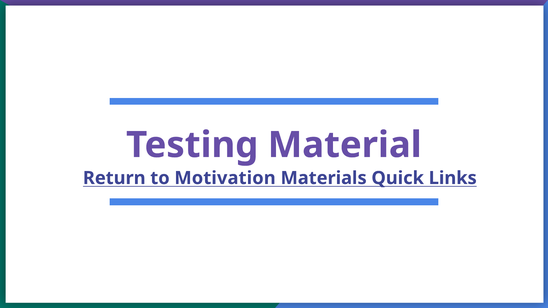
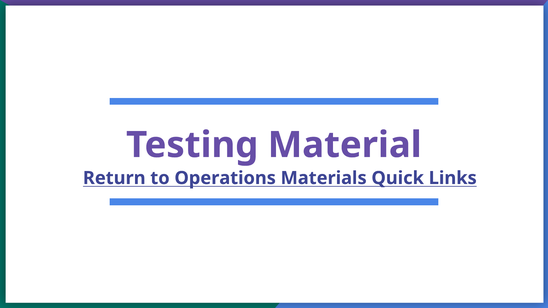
Motivation: Motivation -> Operations
